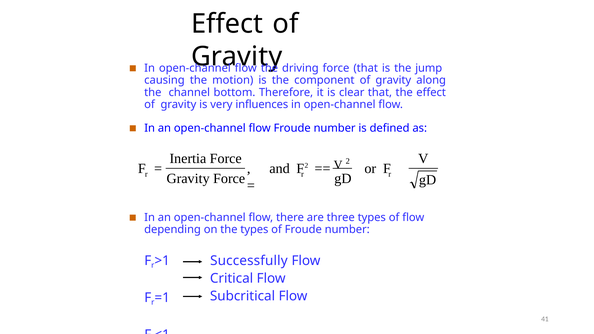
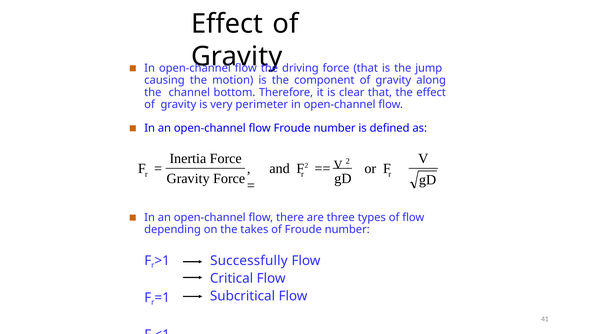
influences: influences -> perimeter
the types: types -> takes
